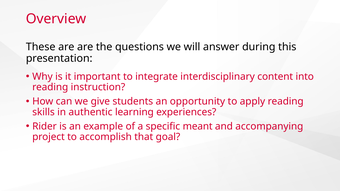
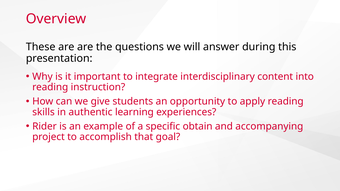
meant: meant -> obtain
